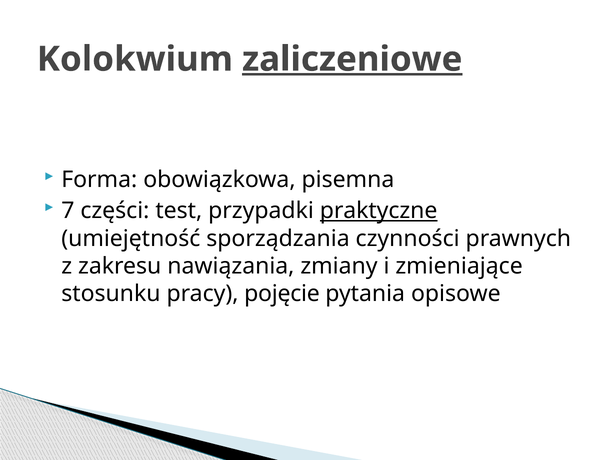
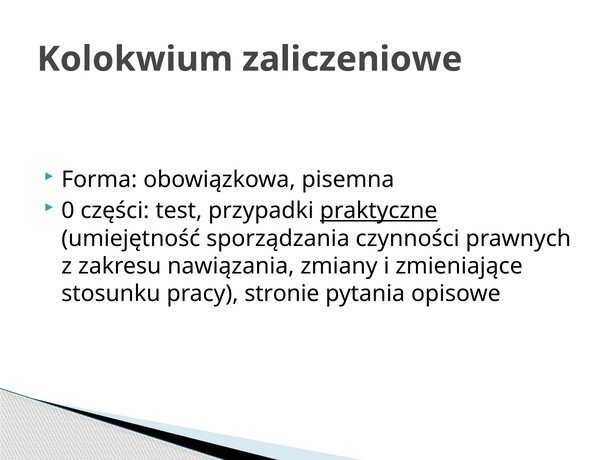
zaliczeniowe underline: present -> none
7: 7 -> 0
pojęcie: pojęcie -> stronie
